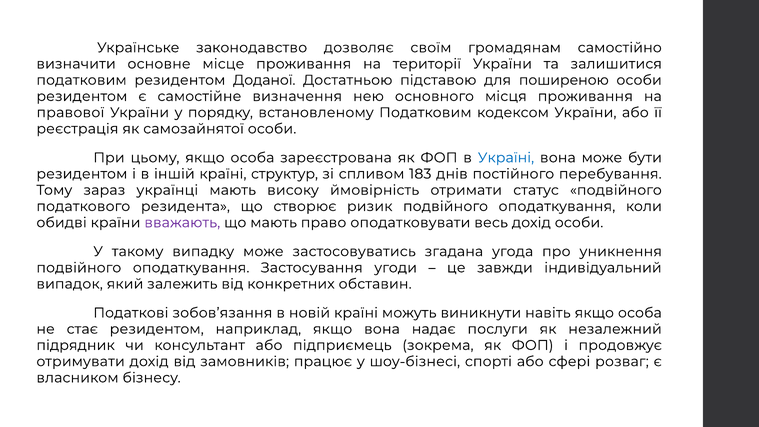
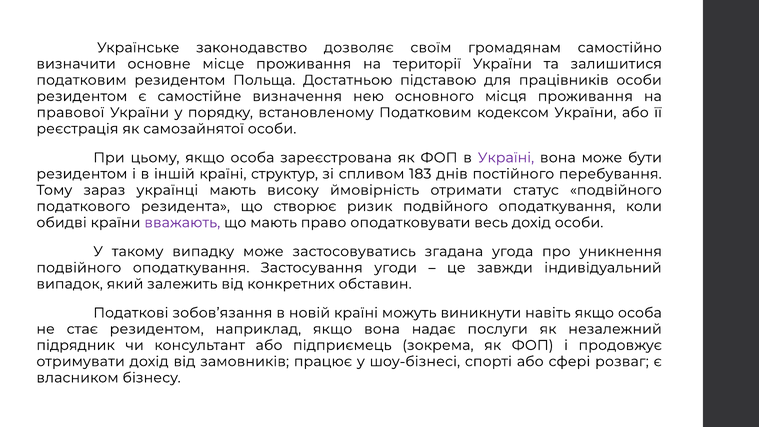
Доданої: Доданої -> Польща
поширеною: поширеною -> працівників
Україні colour: blue -> purple
